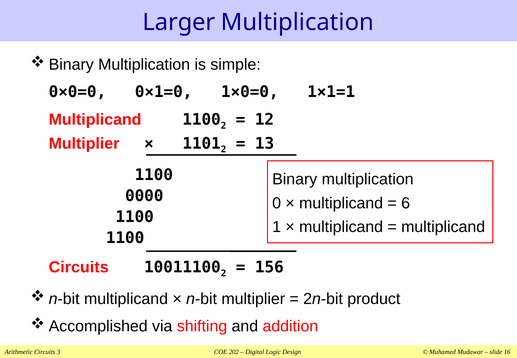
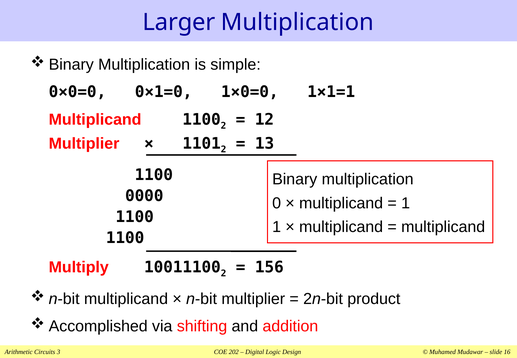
6 at (406, 203): 6 -> 1
Circuits at (79, 267): Circuits -> Multiply
